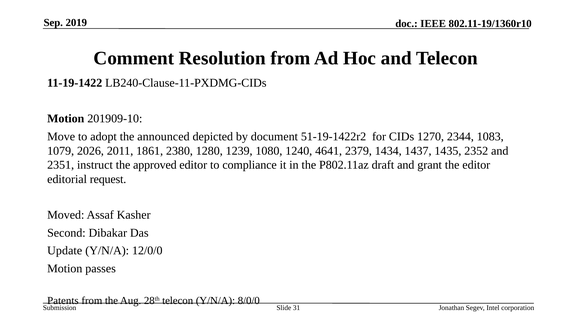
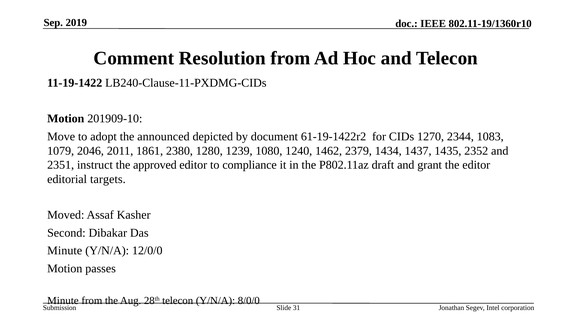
51-19-1422r2: 51-19-1422r2 -> 61-19-1422r2
2026: 2026 -> 2046
4641: 4641 -> 1462
request: request -> targets
Update at (65, 251): Update -> Minute
Patents at (63, 301): Patents -> Minute
